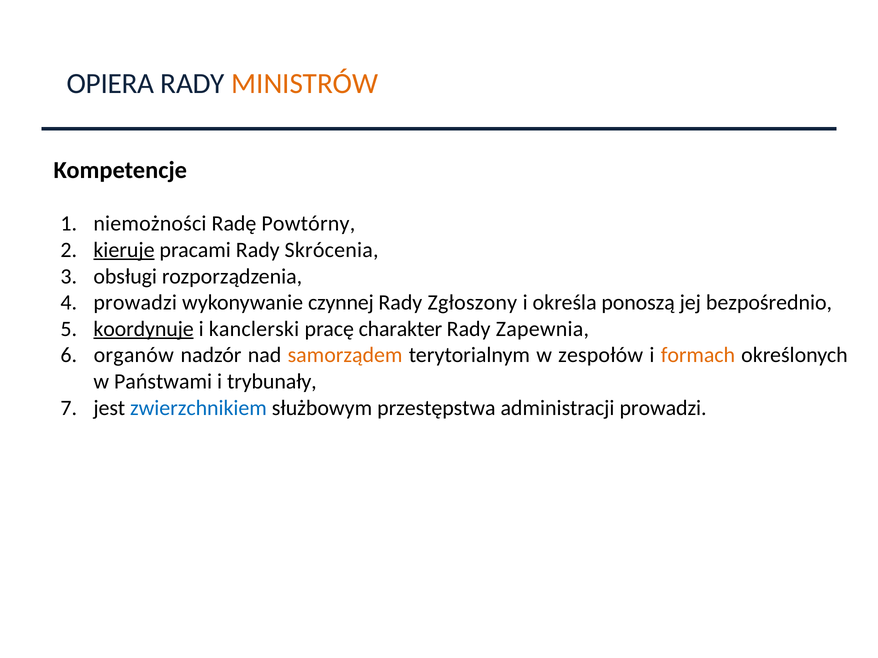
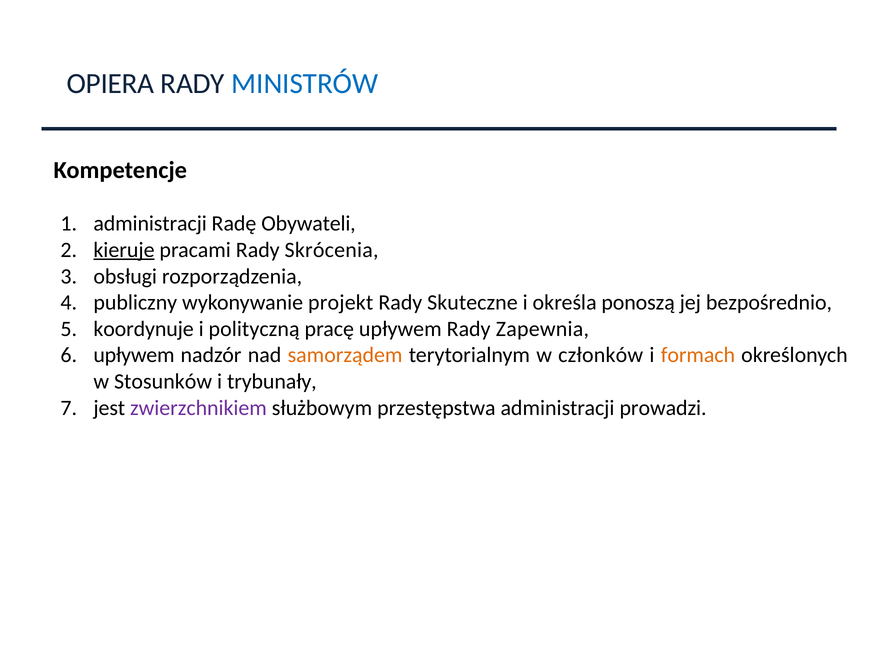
MINISTRÓW colour: orange -> blue
niemożności at (150, 224): niemożności -> administracji
Powtórny: Powtórny -> Obywateli
prowadzi at (135, 303): prowadzi -> publiczny
czynnej: czynnej -> projekt
Zgłoszony: Zgłoszony -> Skuteczne
koordynuje underline: present -> none
kanclerski: kanclerski -> polityczną
pracę charakter: charakter -> upływem
organów at (134, 356): organów -> upływem
zespołów: zespołów -> członków
Państwami: Państwami -> Stosunków
zwierzchnikiem colour: blue -> purple
